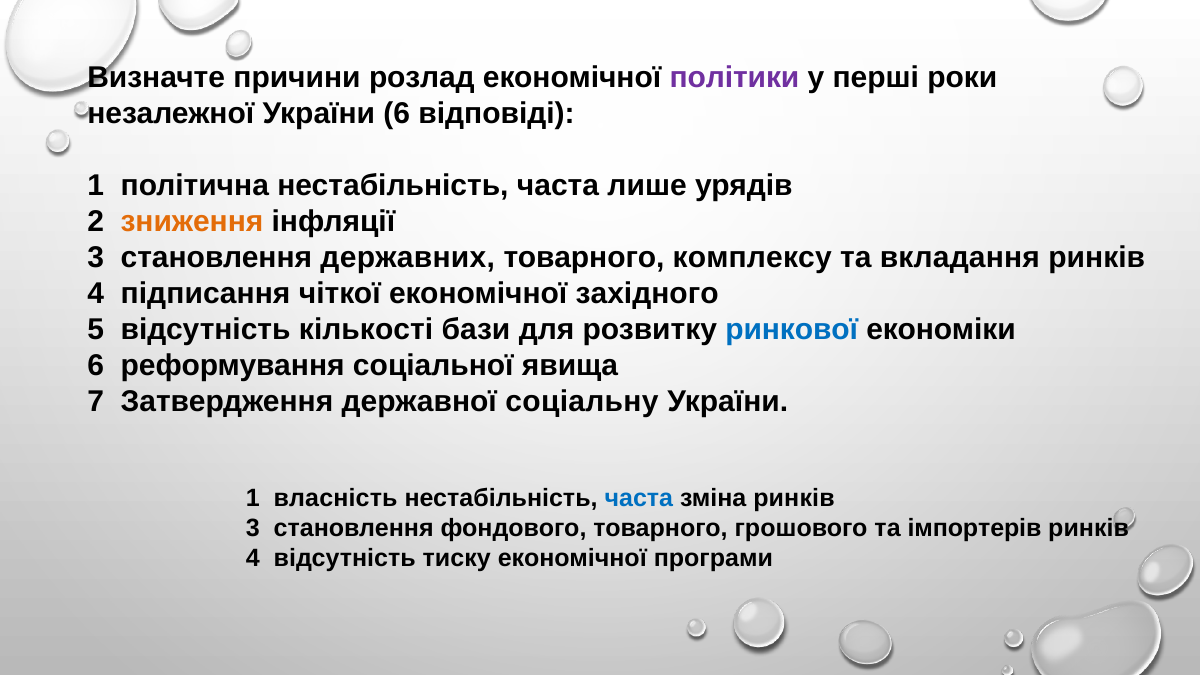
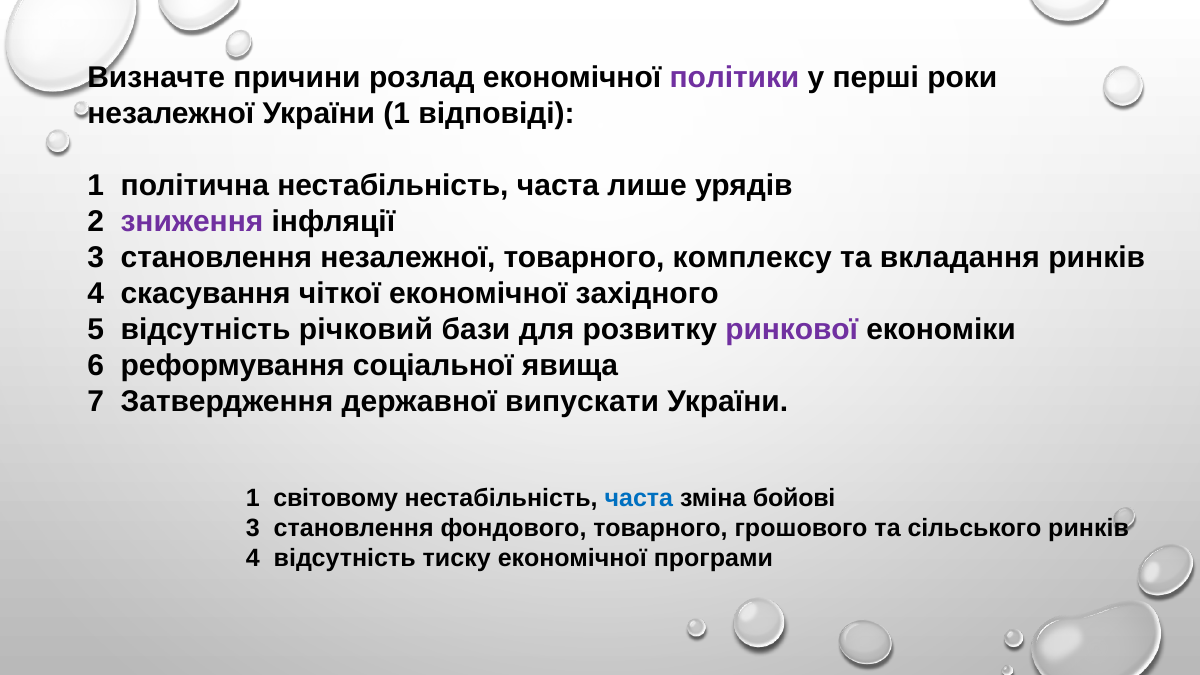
незалежної України 6: 6 -> 1
зниження colour: orange -> purple
становлення державних: державних -> незалежної
підписання: підписання -> скасування
кількості: кількості -> річковий
ринкової colour: blue -> purple
соціальну: соціальну -> випускати
власність: власність -> світовому
зміна ринків: ринків -> бойові
імпортерів: імпортерів -> сільського
